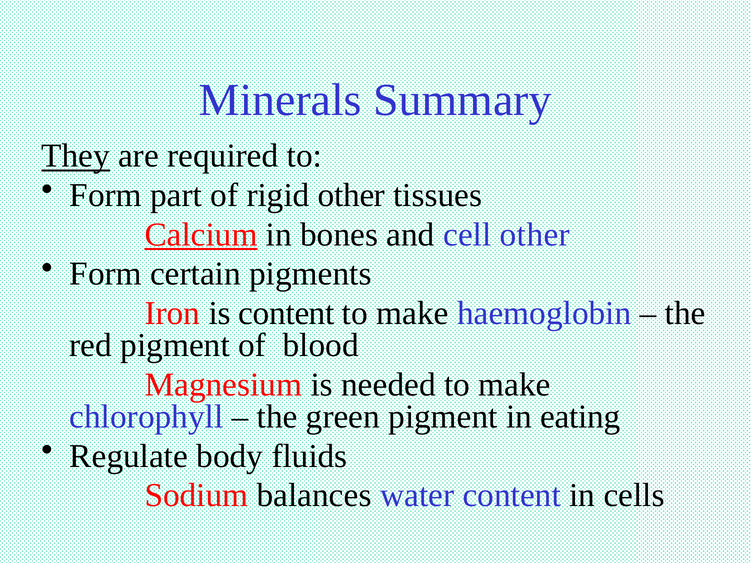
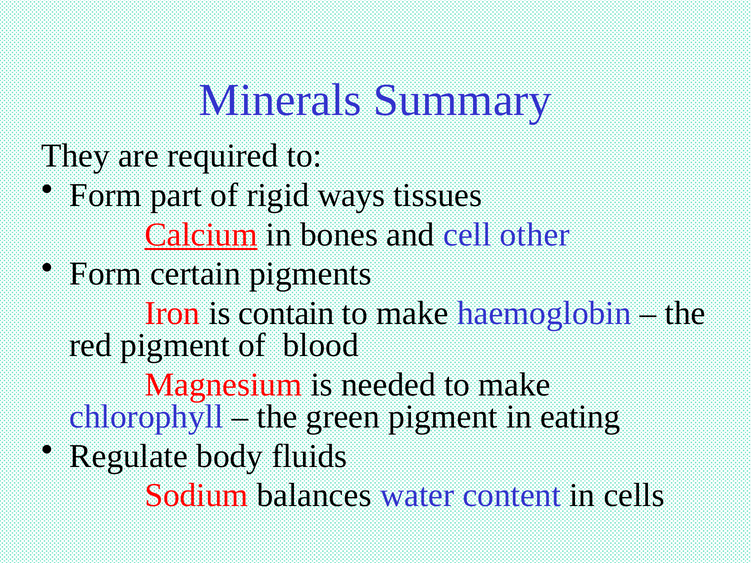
They underline: present -> none
rigid other: other -> ways
is content: content -> contain
